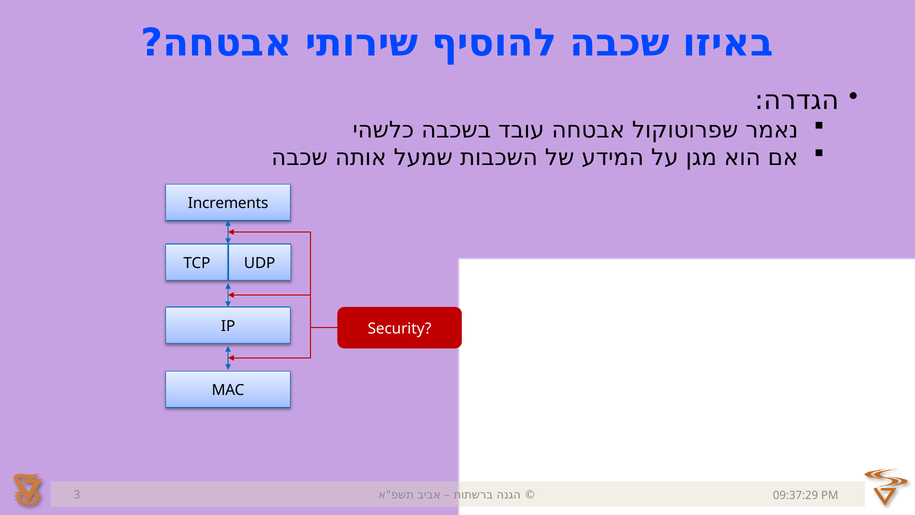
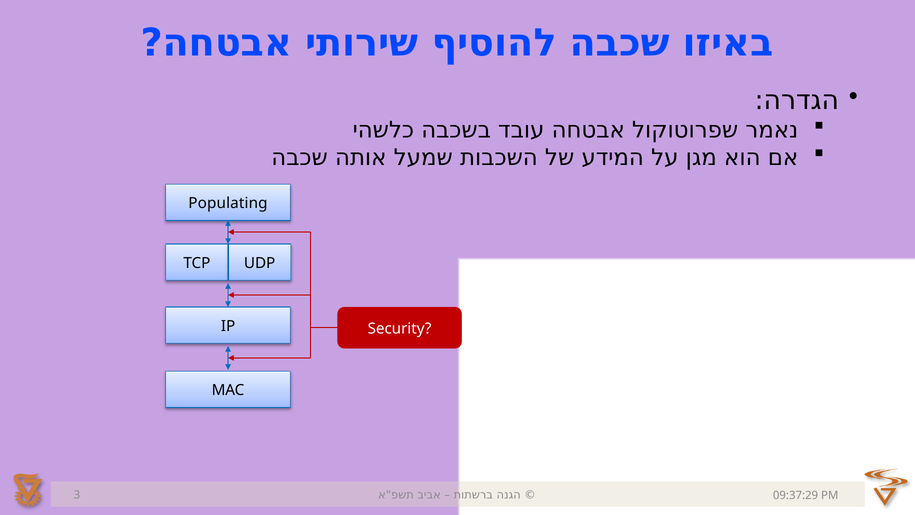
Increments: Increments -> Populating
